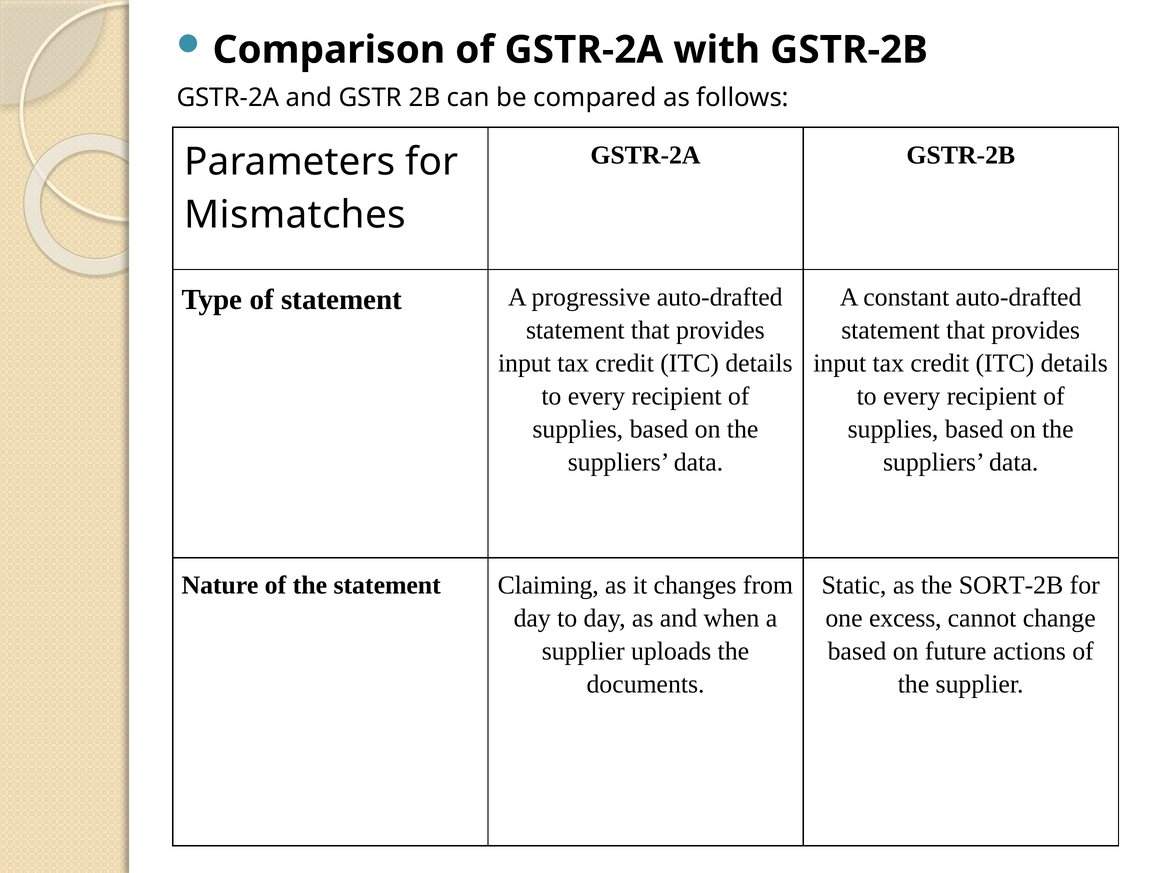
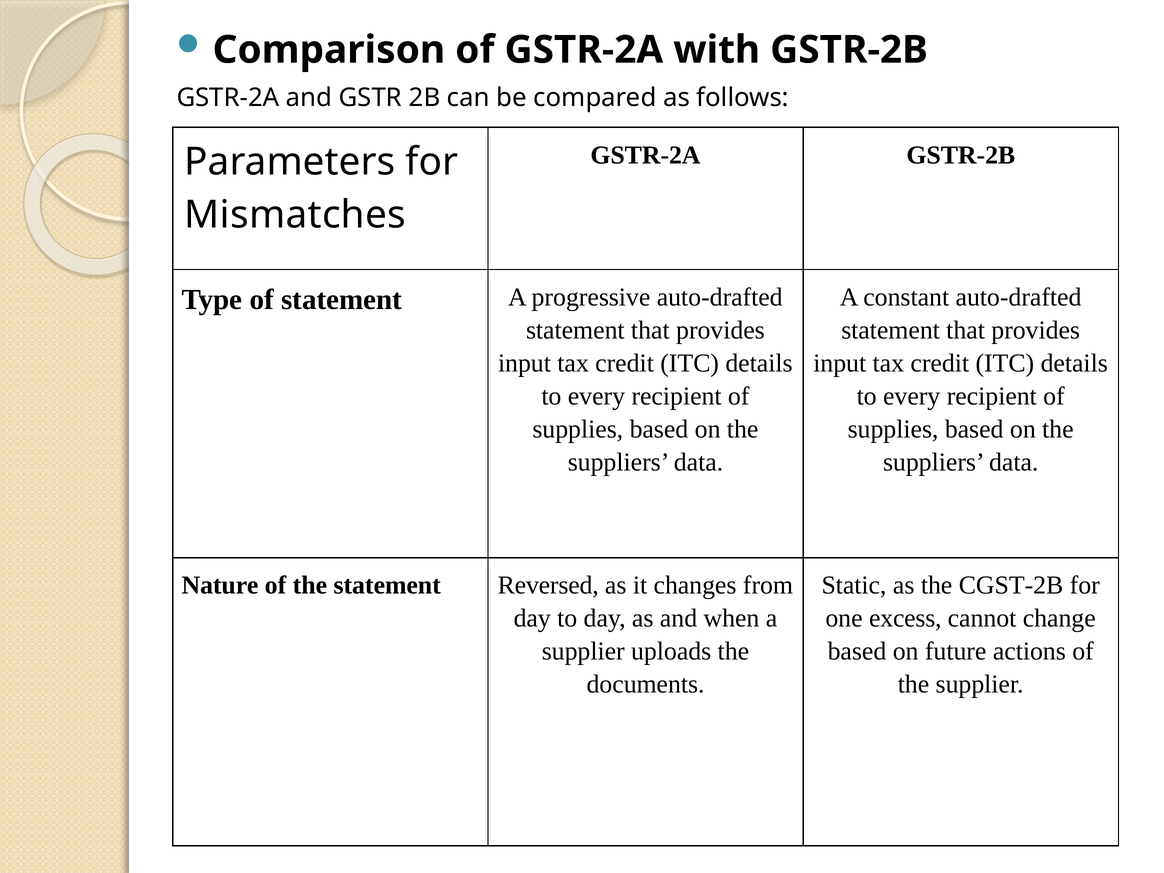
Claiming: Claiming -> Reversed
SORT-2B: SORT-2B -> CGST-2B
